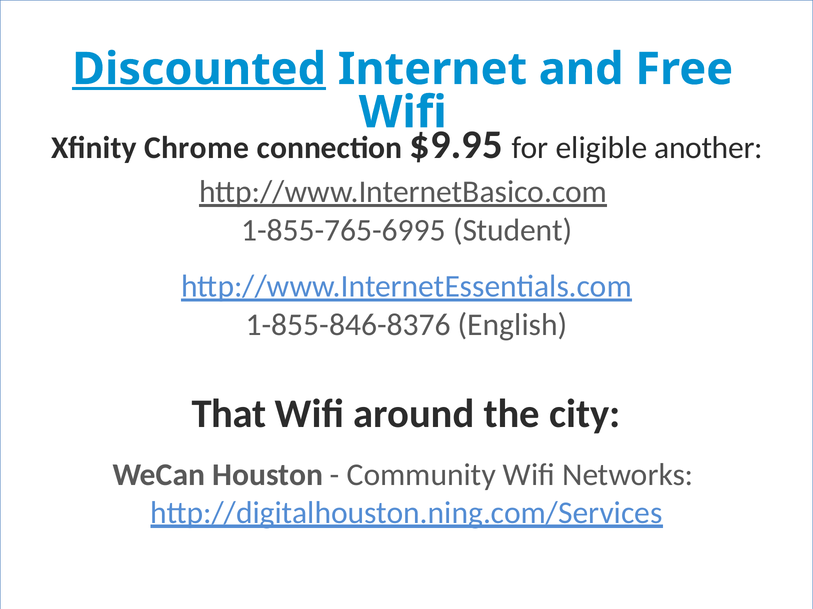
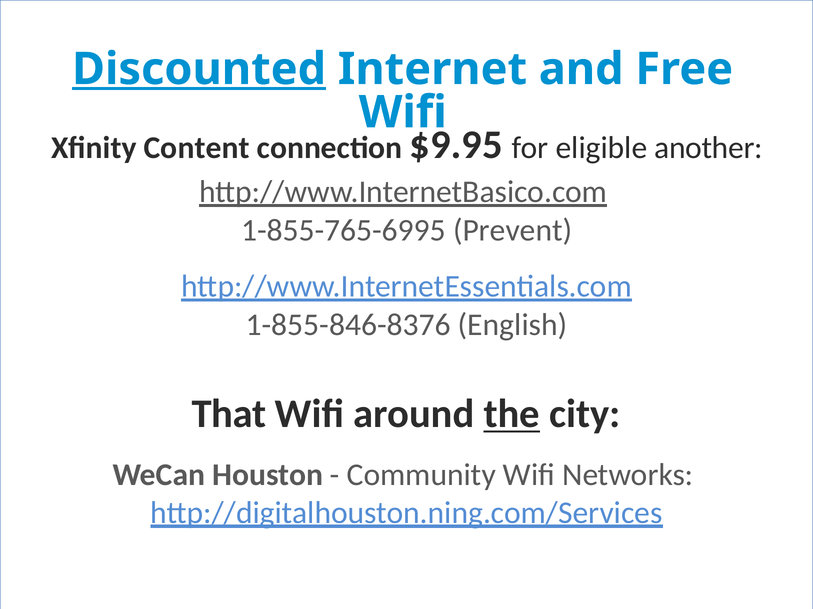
Chrome: Chrome -> Content
Student: Student -> Prevent
the underline: none -> present
